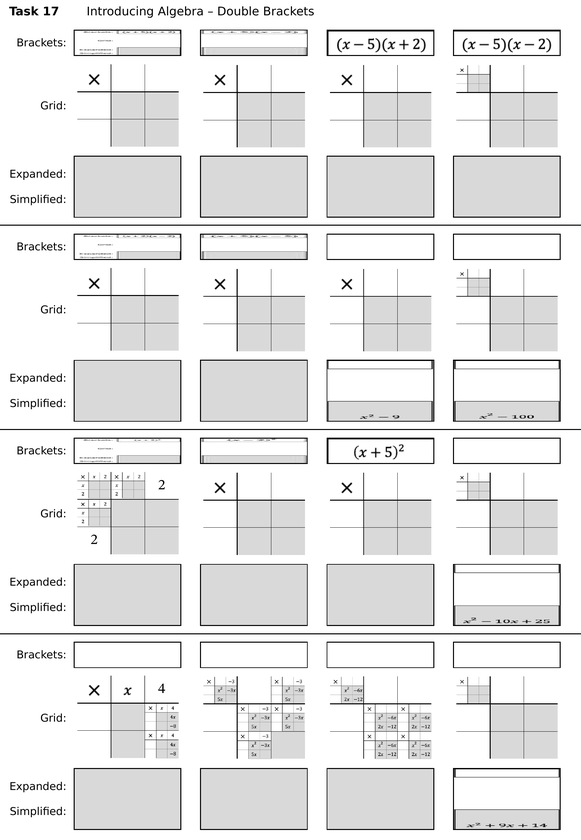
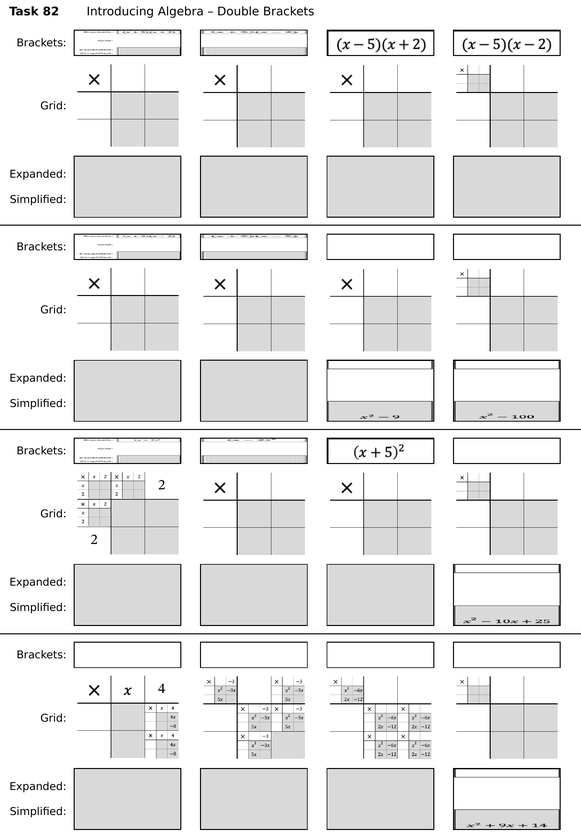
17: 17 -> 82
